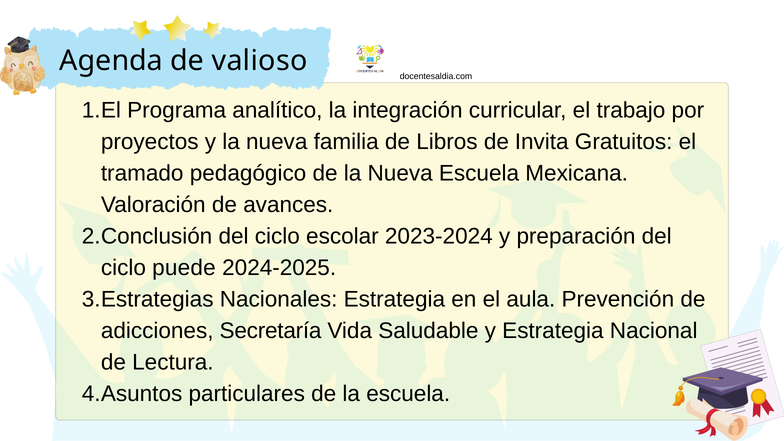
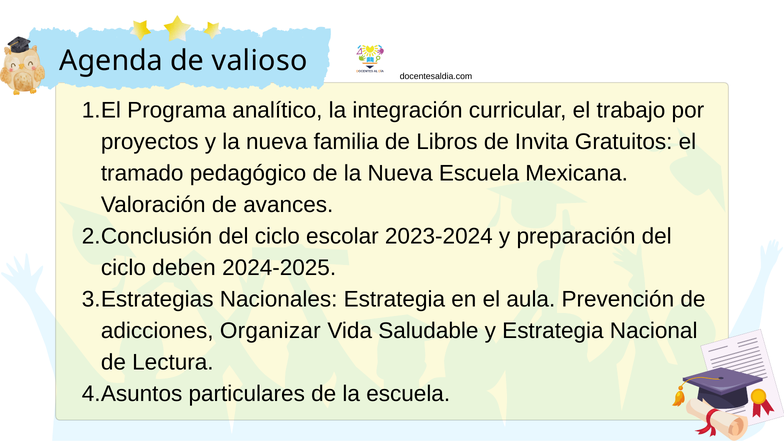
puede: puede -> deben
Secretaría: Secretaría -> Organizar
